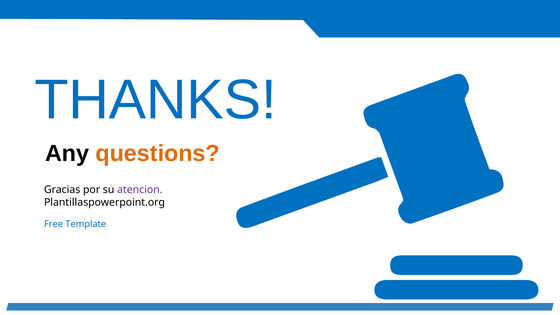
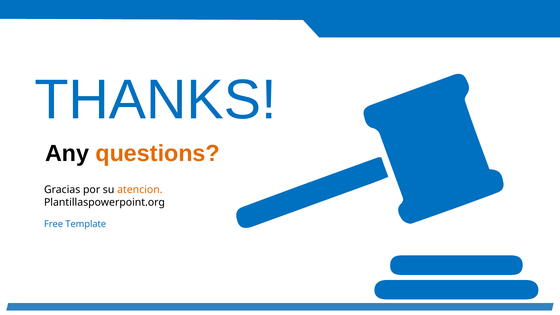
atencion colour: purple -> orange
